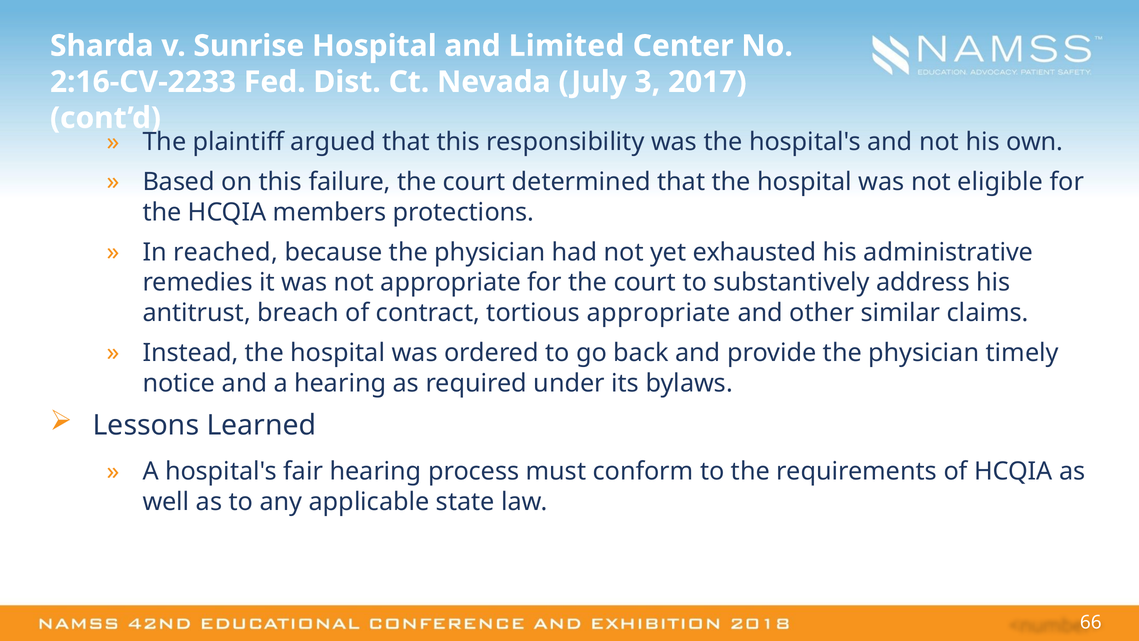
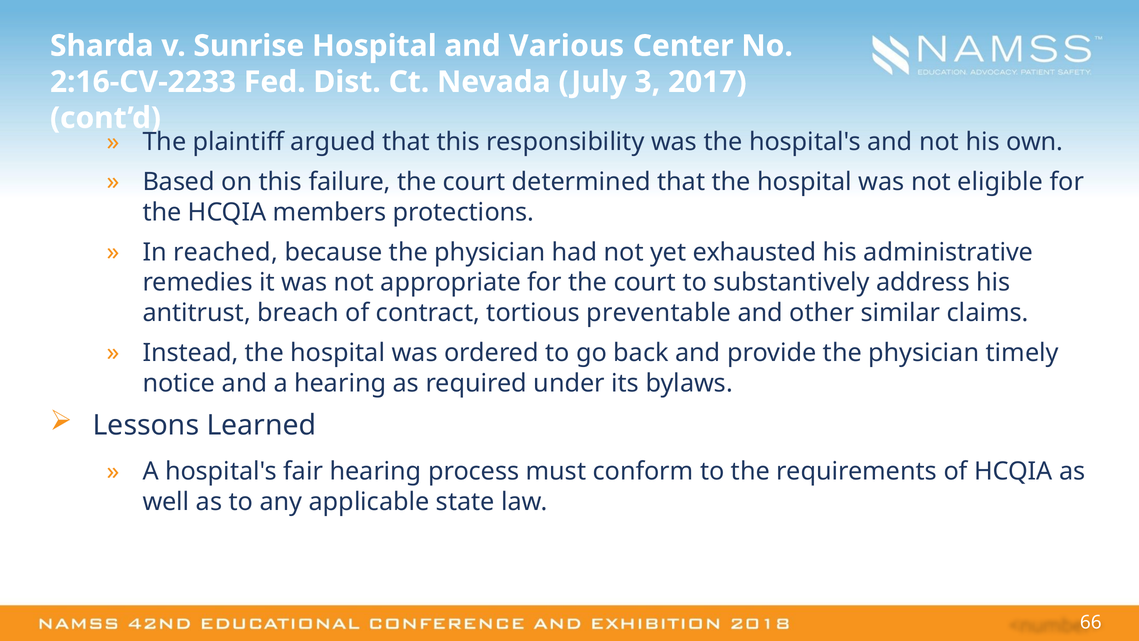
Limited: Limited -> Various
tortious appropriate: appropriate -> preventable
